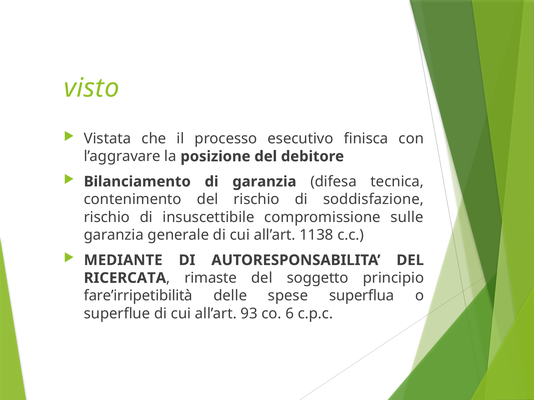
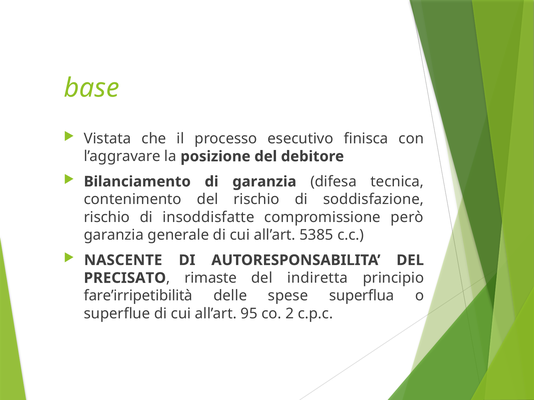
visto: visto -> base
insuscettibile: insuscettibile -> insoddisfatte
sulle: sulle -> però
1138: 1138 -> 5385
MEDIANTE: MEDIANTE -> NASCENTE
RICERCATA: RICERCATA -> PRECISATO
soggetto: soggetto -> indiretta
93: 93 -> 95
6: 6 -> 2
